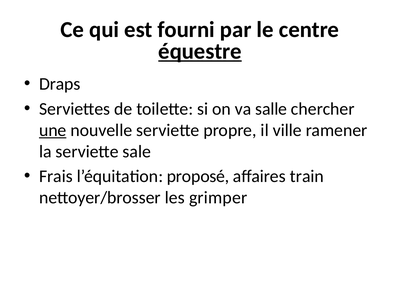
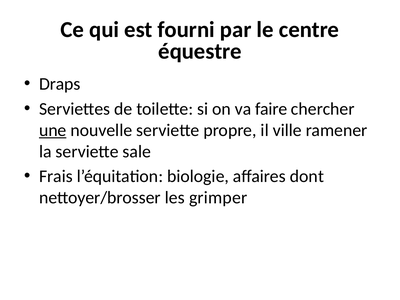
équestre underline: present -> none
salle: salle -> faire
proposé: proposé -> biologie
train: train -> dont
